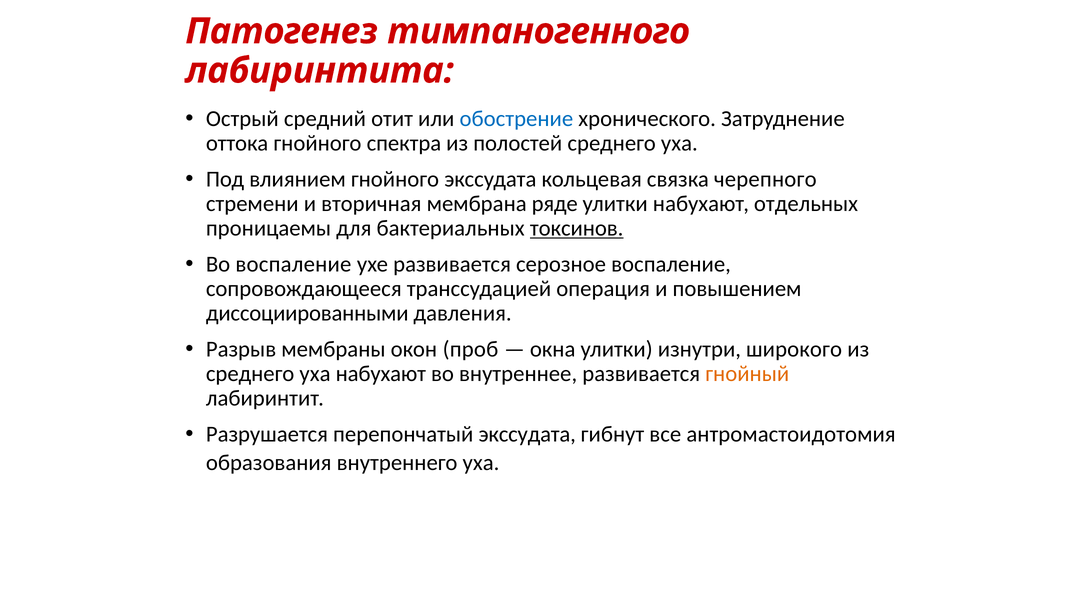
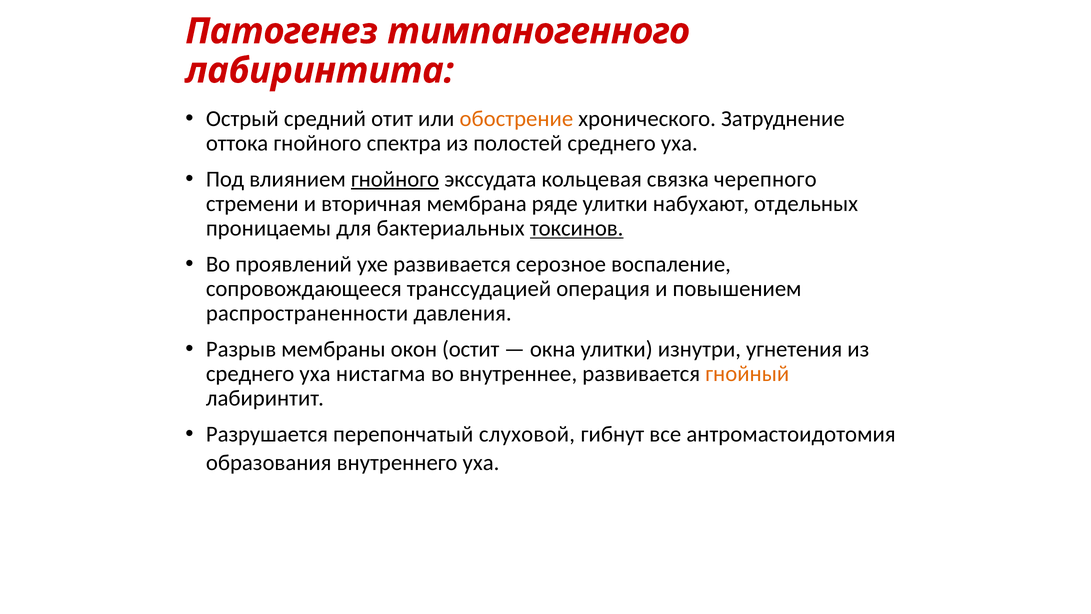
обострение colour: blue -> orange
гнойного at (395, 179) underline: none -> present
Во воспаление: воспаление -> проявлений
диссоциированными: диссоциированными -> распространенности
проб: проб -> остит
широкого: широкого -> угнетения
уха набухают: набухают -> нистагма
перепончатый экссудата: экссудата -> слуховой
